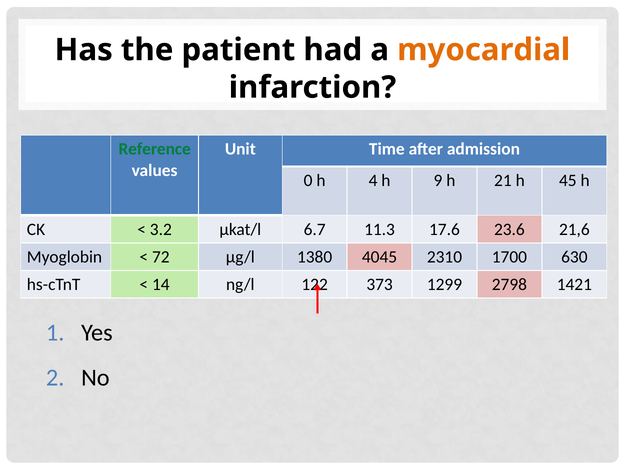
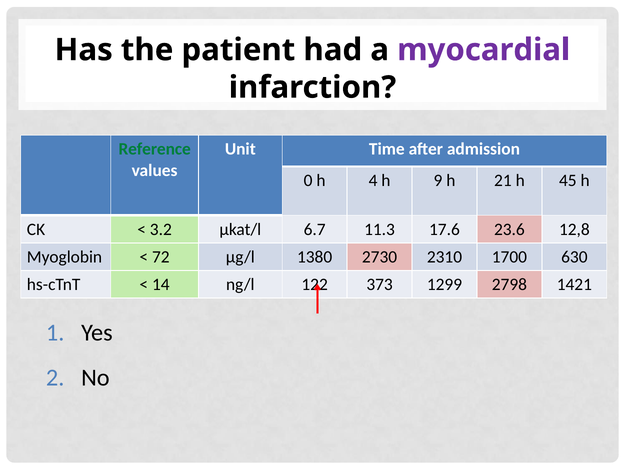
myocardial colour: orange -> purple
21,6: 21,6 -> 12,8
4045: 4045 -> 2730
